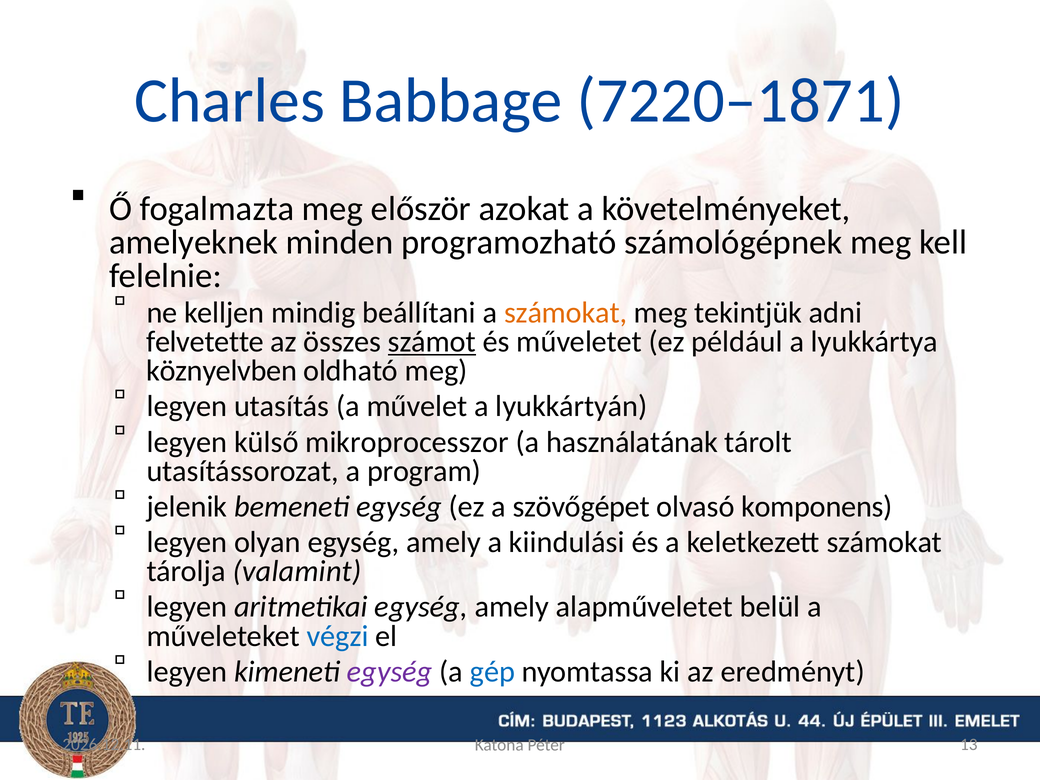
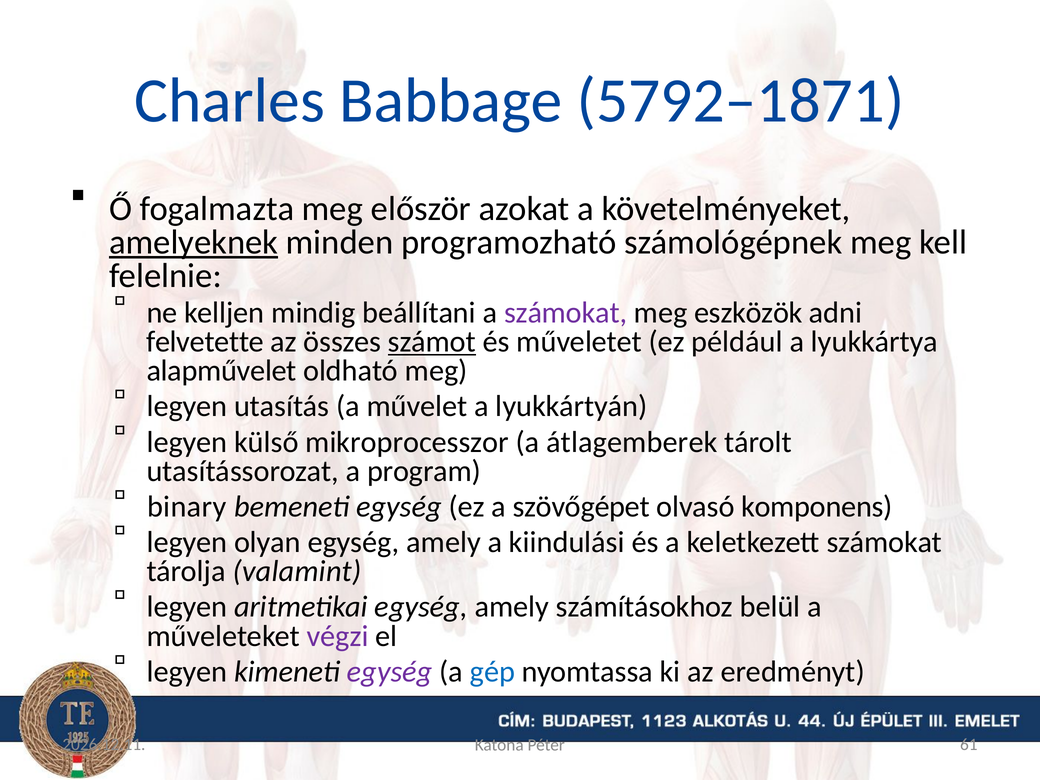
7220–1871: 7220–1871 -> 5792–1871
amelyeknek underline: none -> present
számokat at (566, 313) colour: orange -> purple
tekintjük: tekintjük -> eszközök
köznyelvben: köznyelvben -> alapművelet
használatának: használatának -> átlagemberek
jelenik: jelenik -> binary
alapműveletet: alapműveletet -> számításokhoz
végzi colour: blue -> purple
13: 13 -> 61
